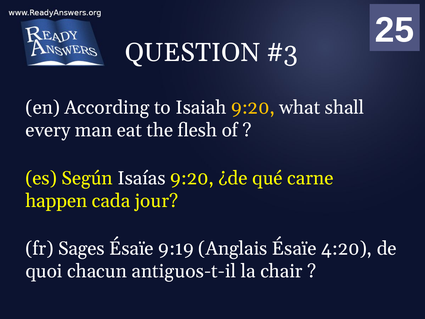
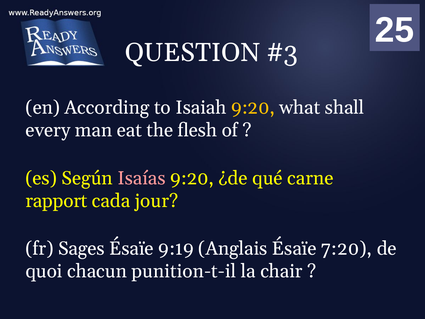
Isaías colour: white -> pink
happen: happen -> rapport
4:20: 4:20 -> 7:20
antiguos-t-il: antiguos-t-il -> punition-t-il
